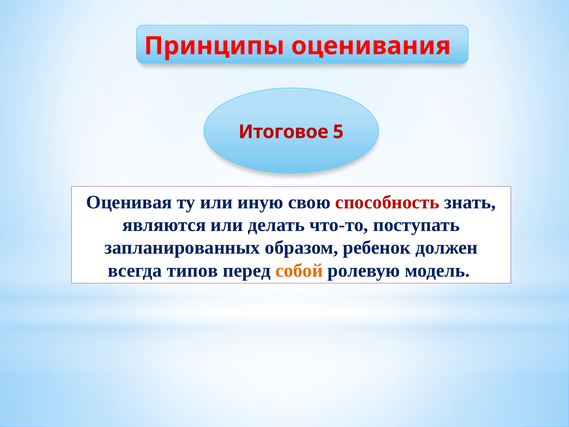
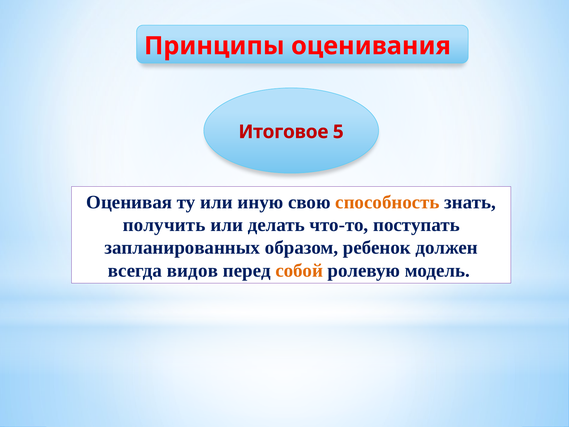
способность colour: red -> orange
являются: являются -> получить
типов: типов -> видов
